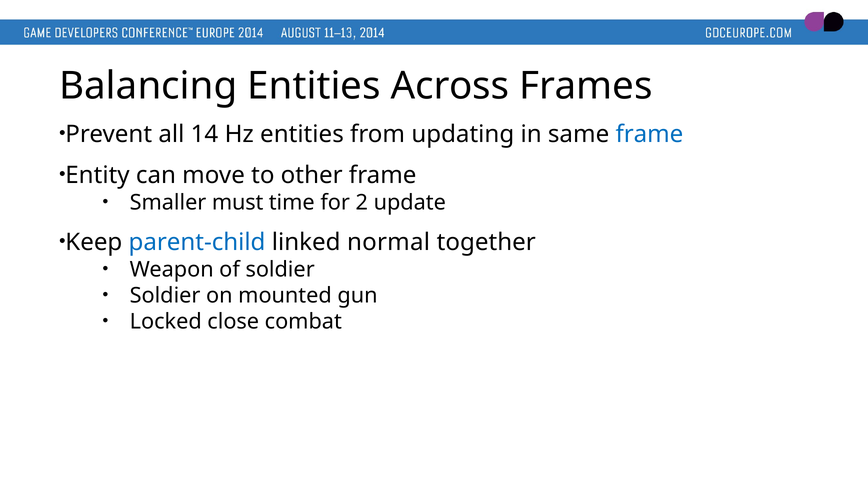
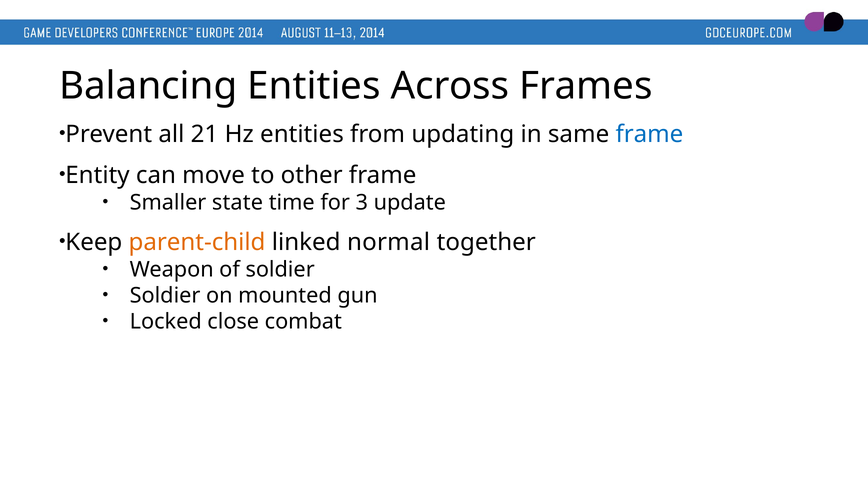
14: 14 -> 21
must: must -> state
2: 2 -> 3
parent-child colour: blue -> orange
